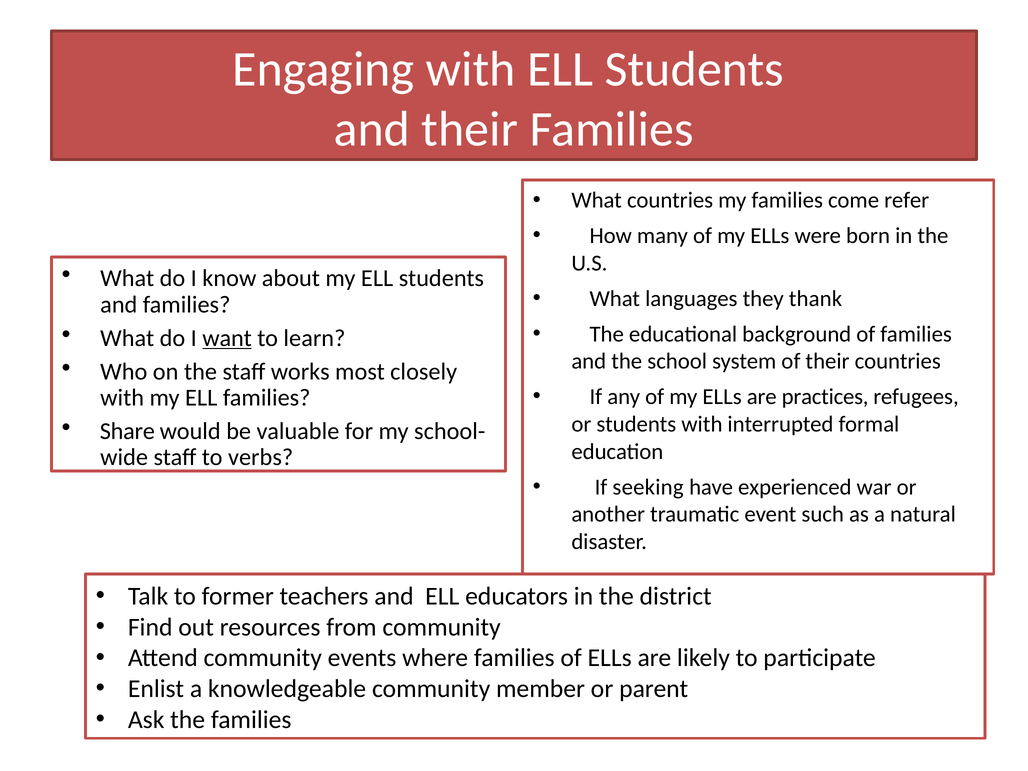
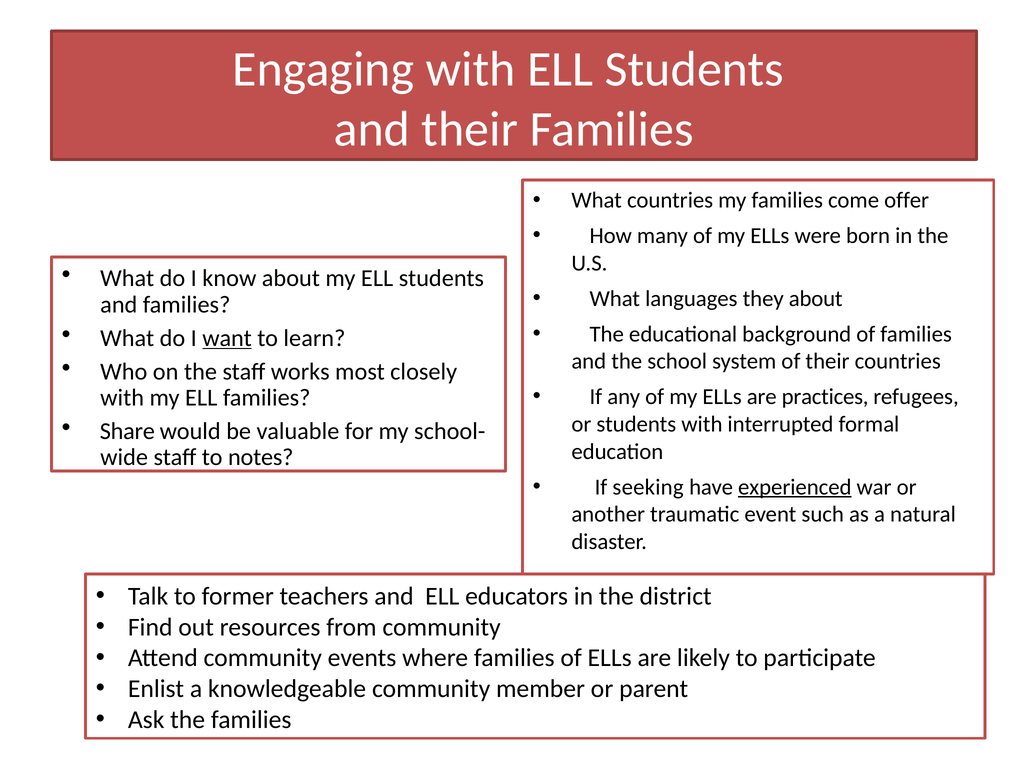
refer: refer -> offer
they thank: thank -> about
verbs: verbs -> notes
experienced underline: none -> present
